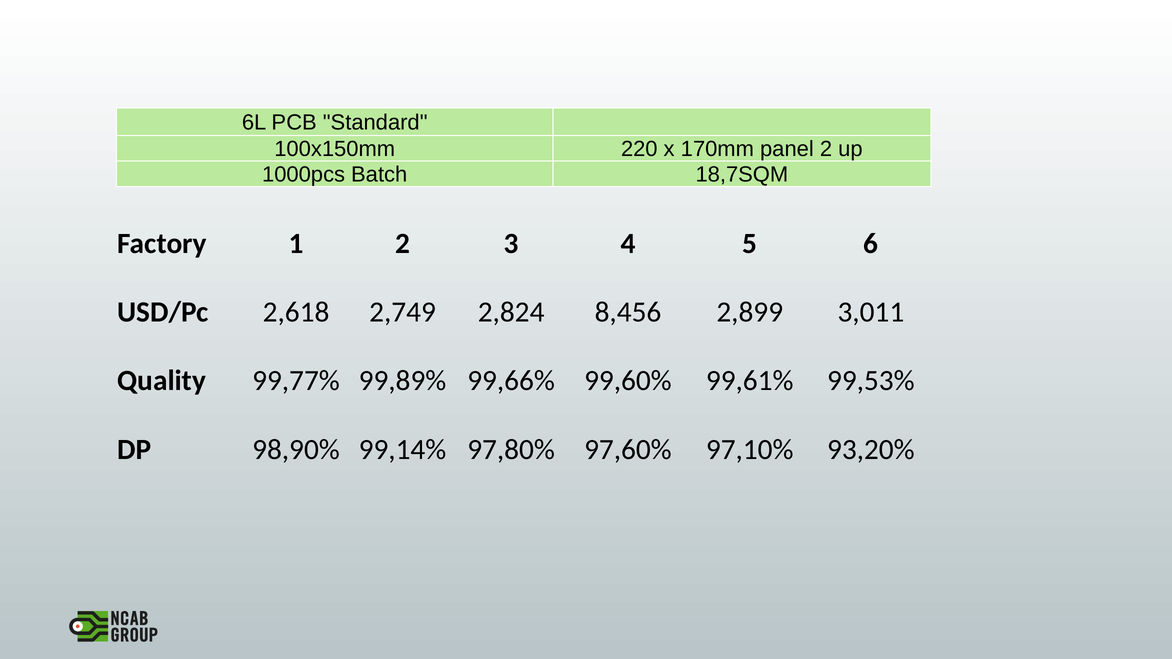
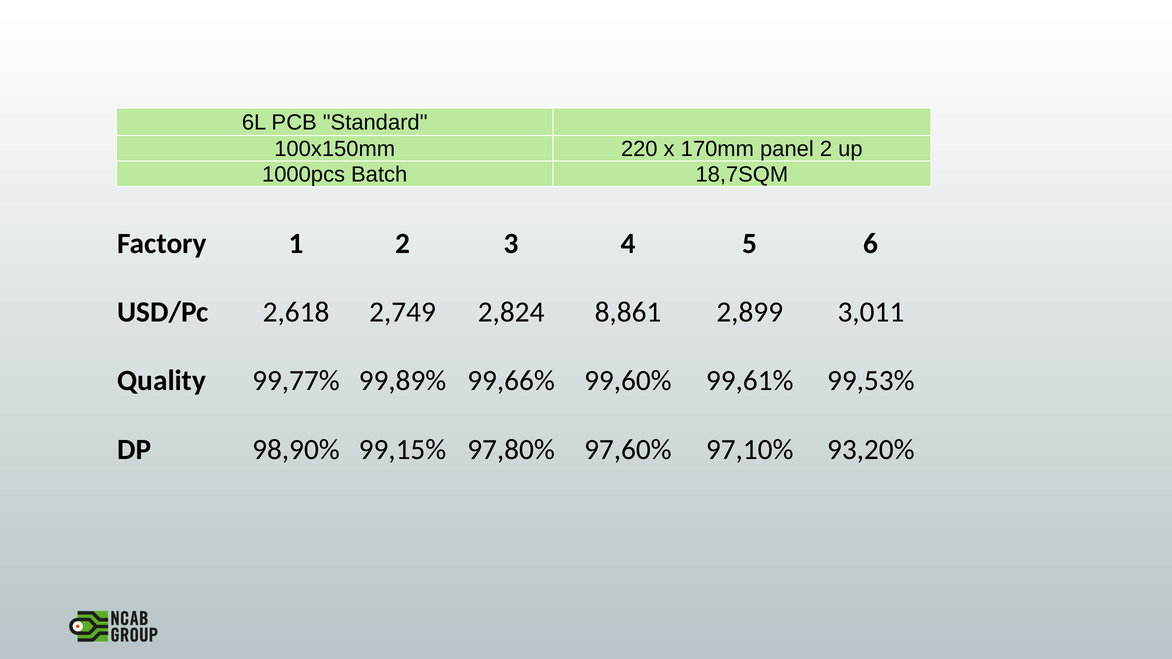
8,456: 8,456 -> 8,861
99,14%: 99,14% -> 99,15%
